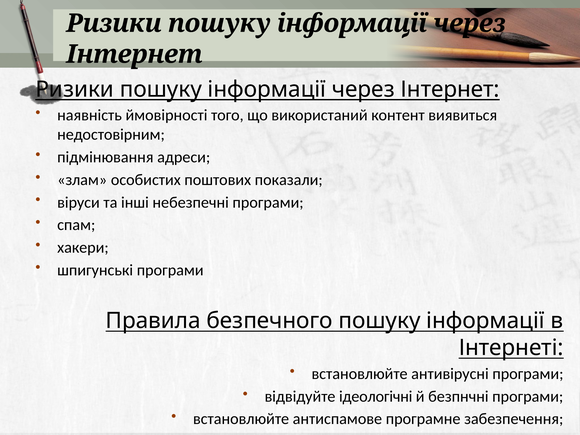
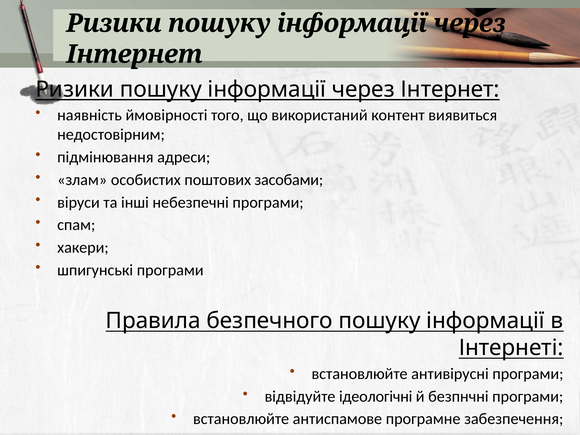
показали: показали -> засобами
